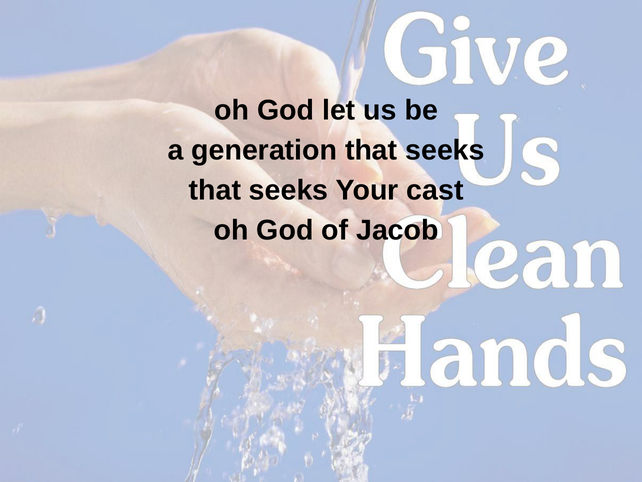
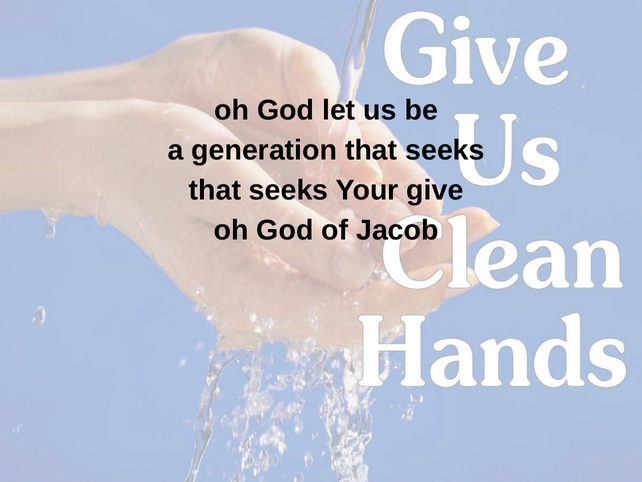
cast: cast -> give
